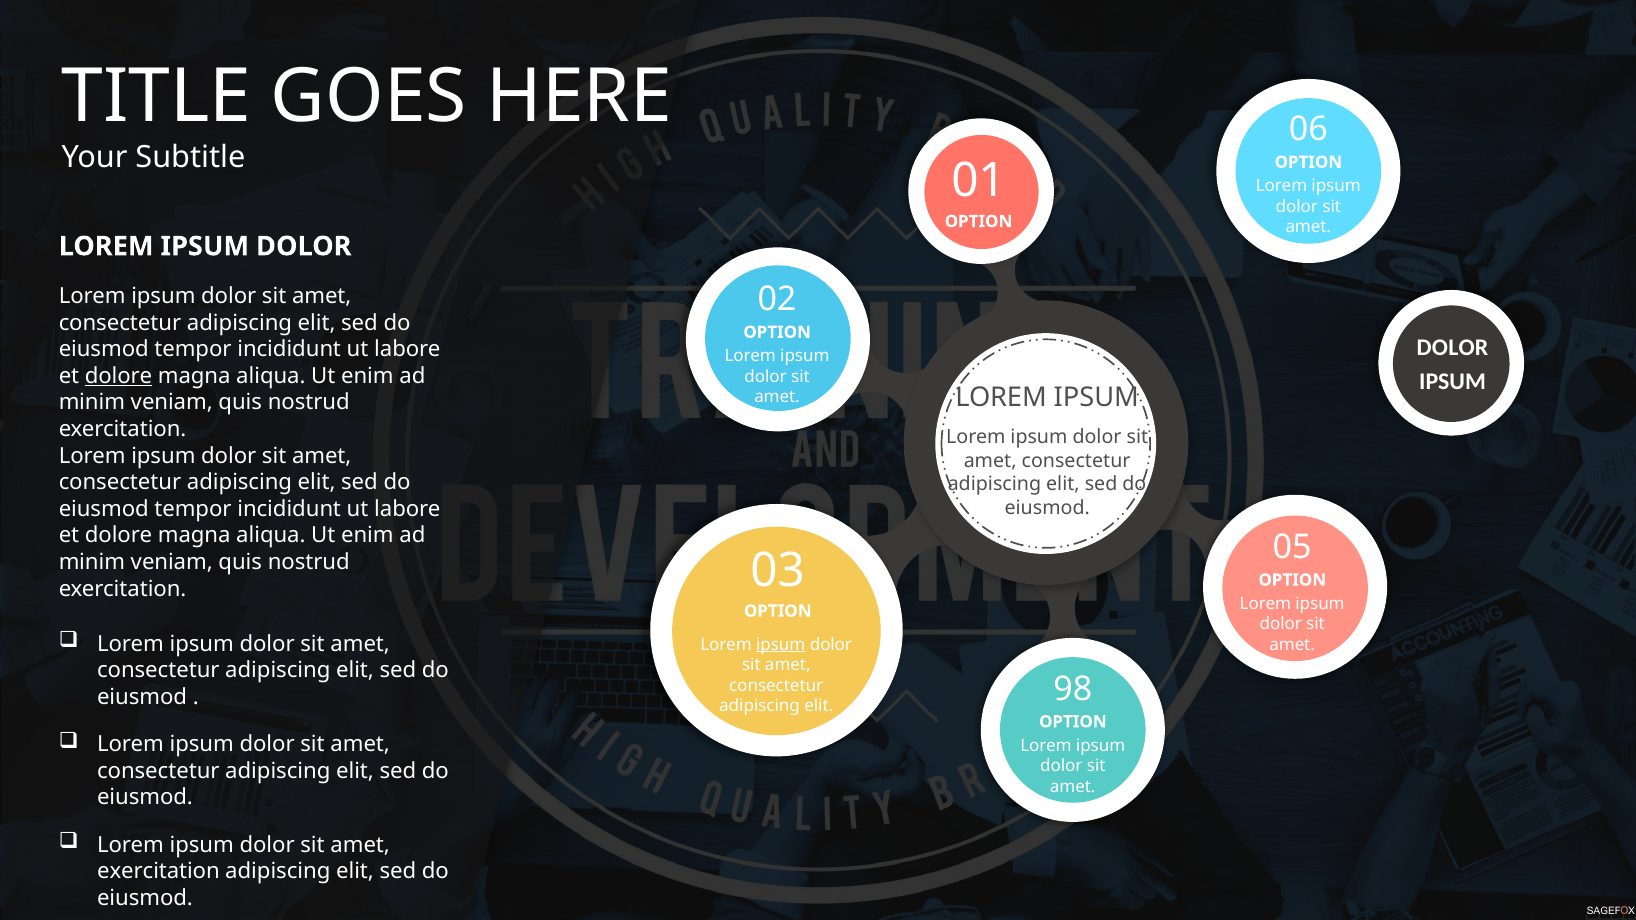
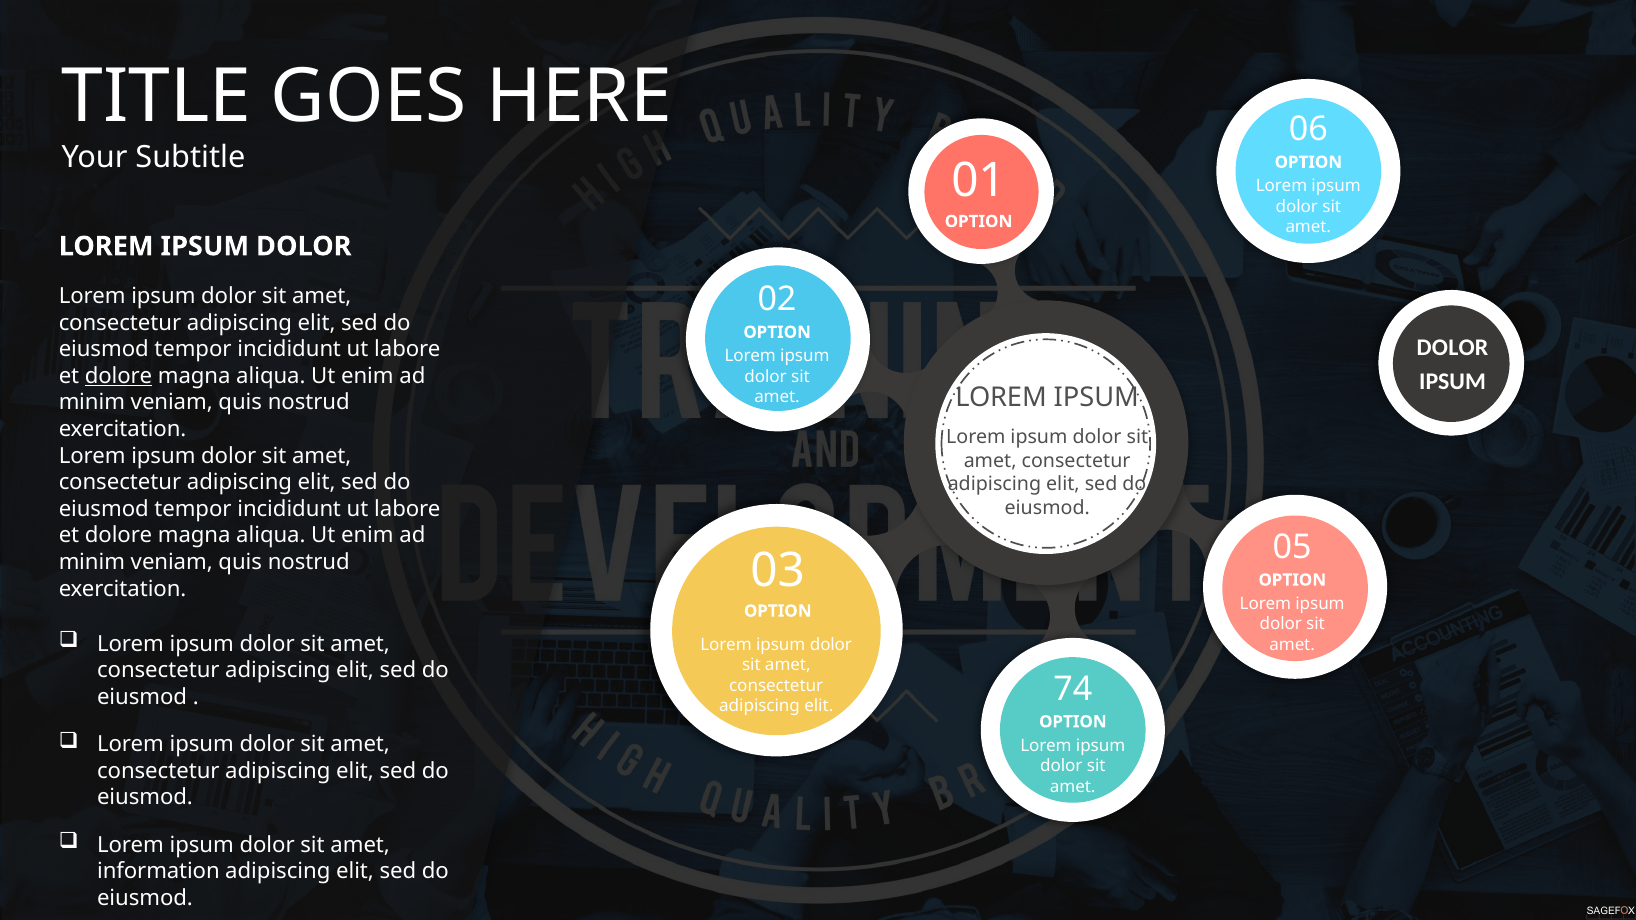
ipsum at (781, 645) underline: present -> none
98: 98 -> 74
exercitation at (158, 872): exercitation -> information
